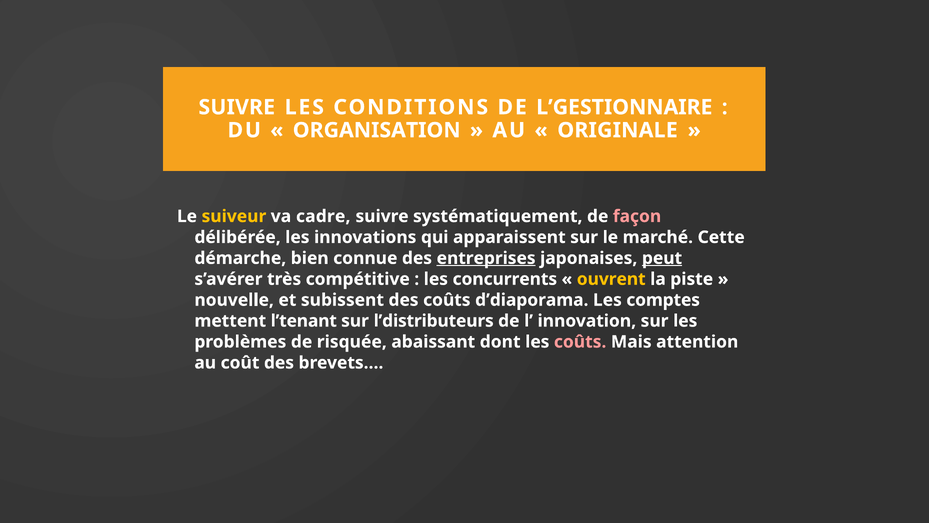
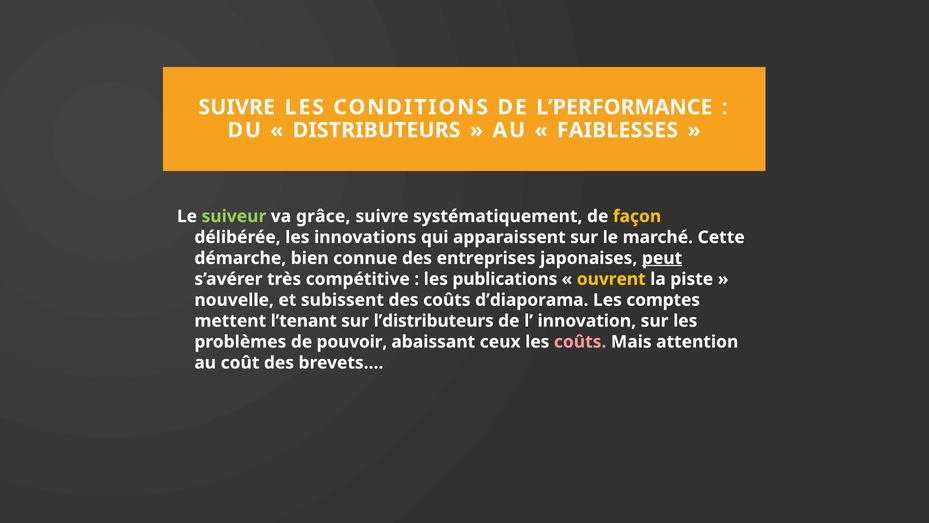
L’GESTIONNAIRE: L’GESTIONNAIRE -> L’PERFORMANCE
ORGANISATION: ORGANISATION -> DISTRIBUTEURS
ORIGINALE: ORIGINALE -> FAIBLESSES
suiveur colour: yellow -> light green
cadre: cadre -> grâce
façon colour: pink -> yellow
entreprises underline: present -> none
concurrents: concurrents -> publications
risquée: risquée -> pouvoir
dont: dont -> ceux
